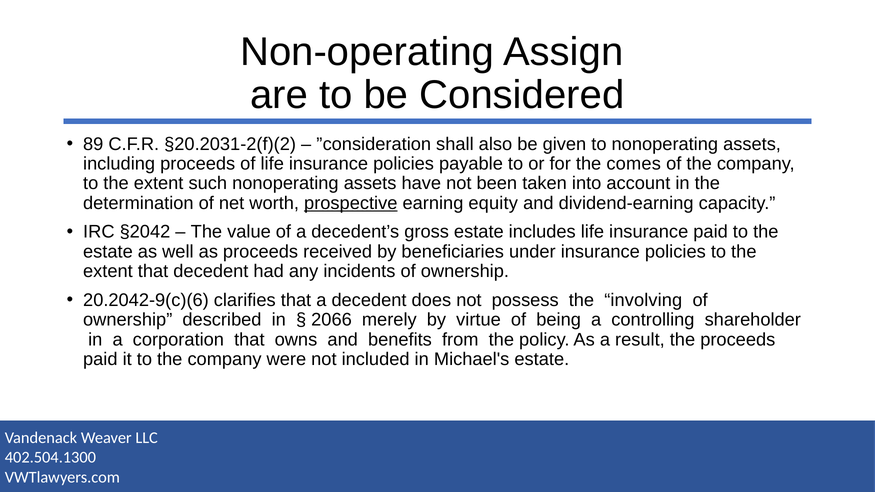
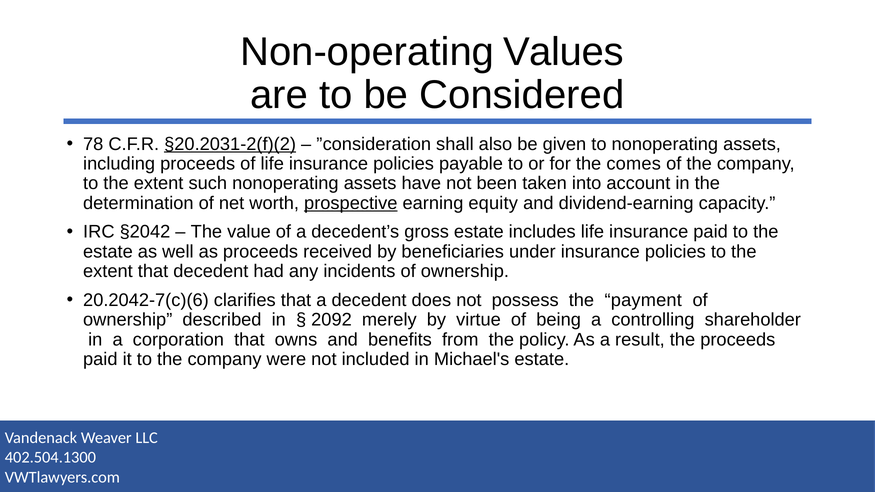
Assign: Assign -> Values
89: 89 -> 78
§20.2031-2(f)(2 underline: none -> present
20.2042-9(c)(6: 20.2042-9(c)(6 -> 20.2042-7(c)(6
involving: involving -> payment
2066: 2066 -> 2092
